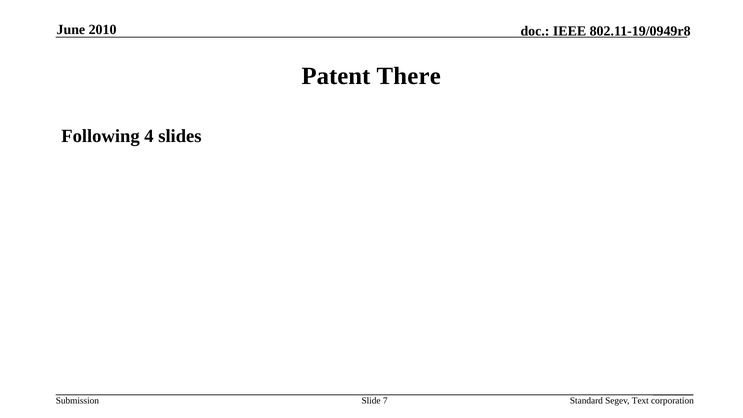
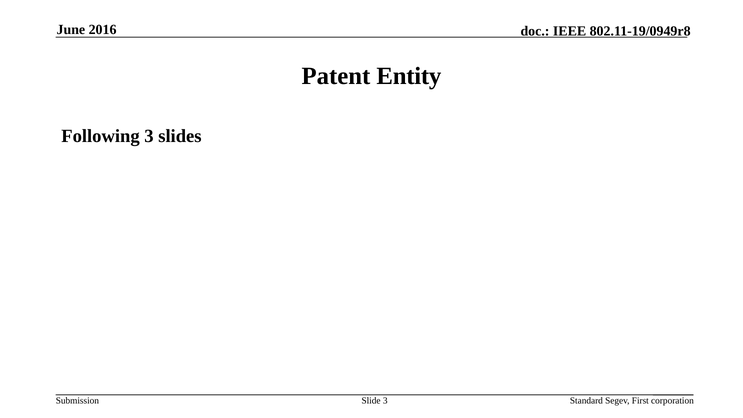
2010: 2010 -> 2016
There: There -> Entity
Following 4: 4 -> 3
Slide 7: 7 -> 3
Text: Text -> First
